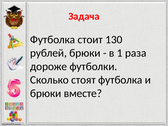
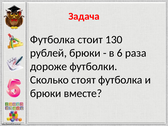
1: 1 -> 6
